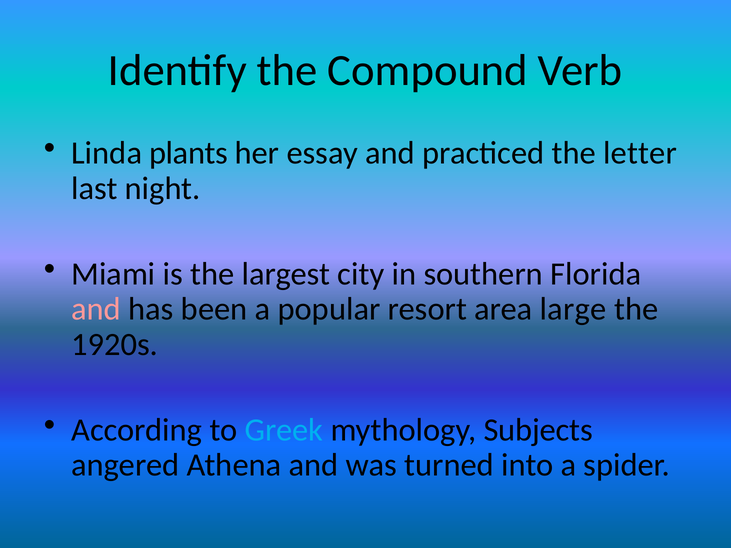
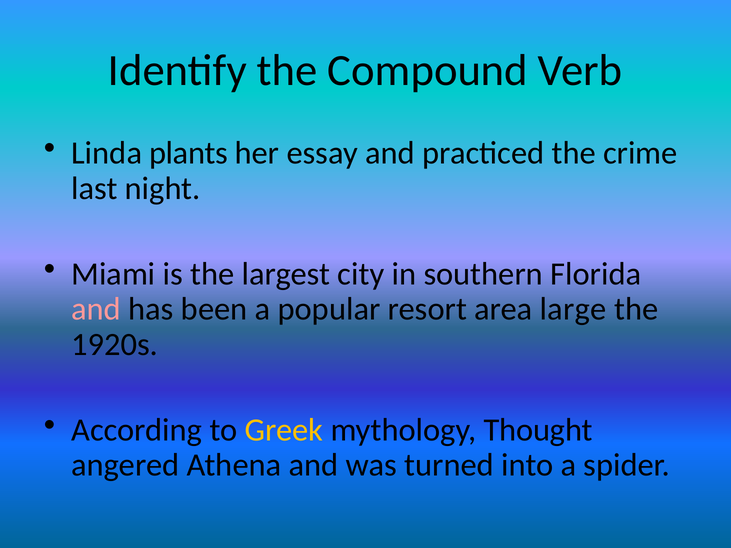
letter: letter -> crime
Greek colour: light blue -> yellow
Subjects: Subjects -> Thought
